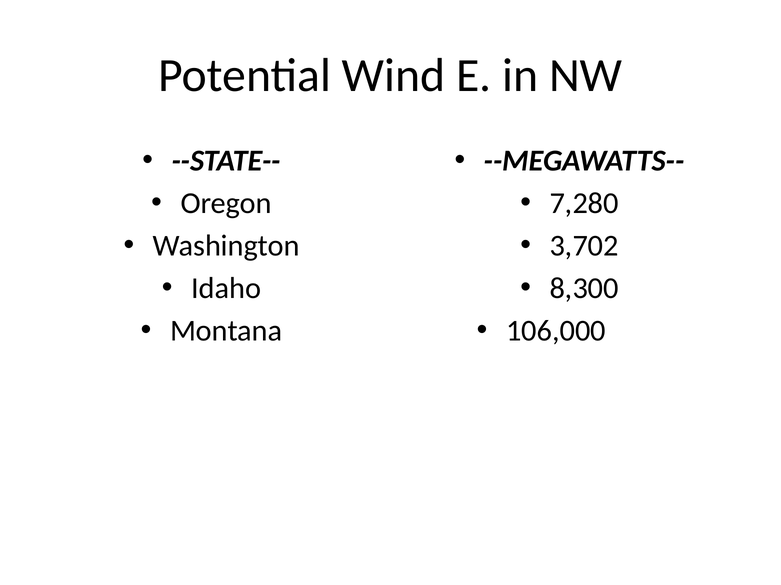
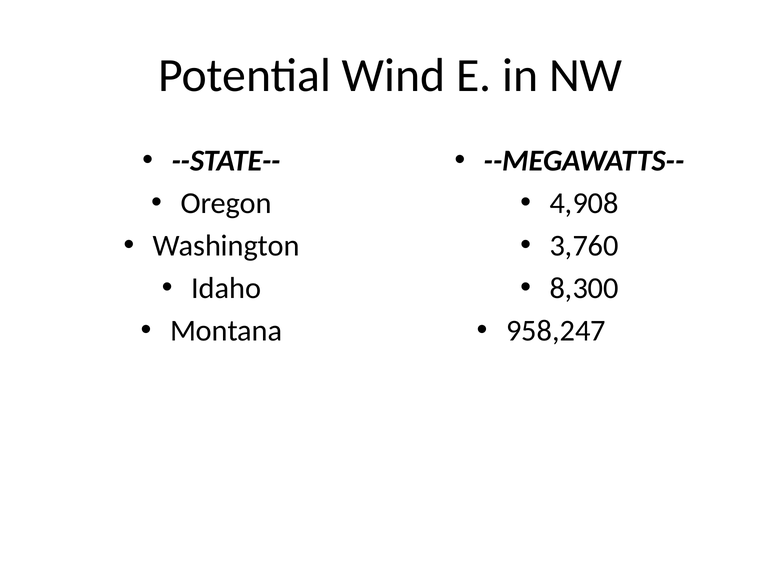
7,280: 7,280 -> 4,908
3,702: 3,702 -> 3,760
106,000: 106,000 -> 958,247
